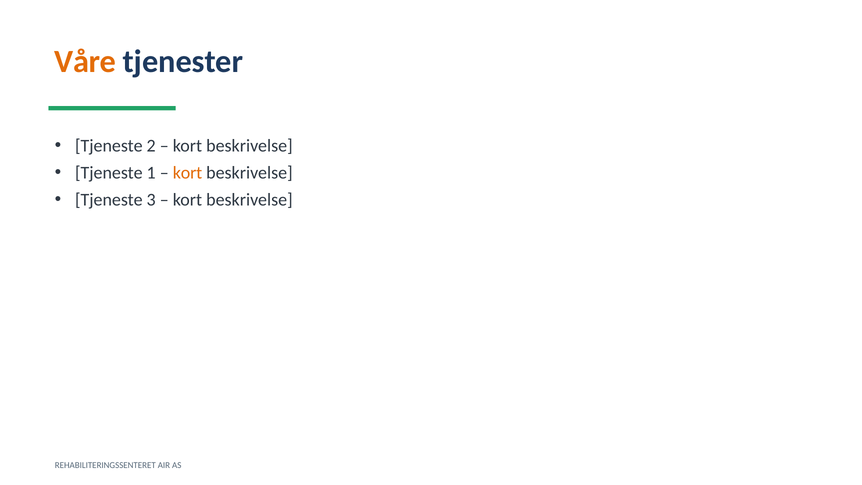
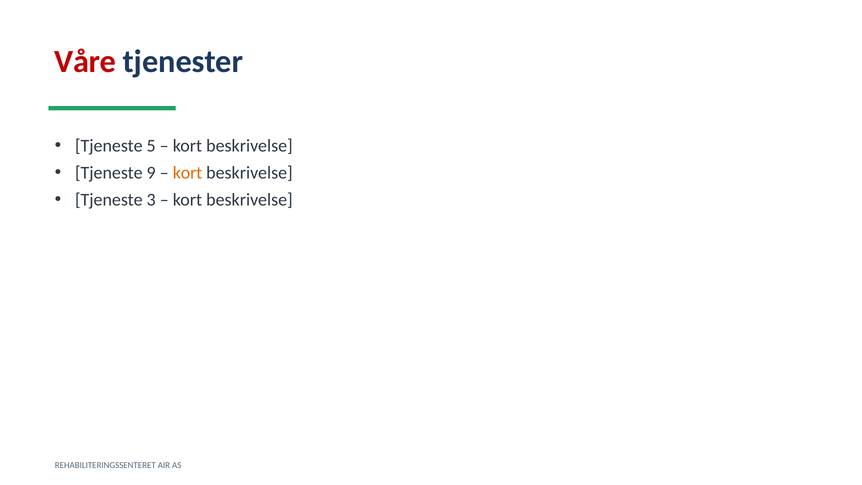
Våre colour: orange -> red
2: 2 -> 5
1: 1 -> 9
